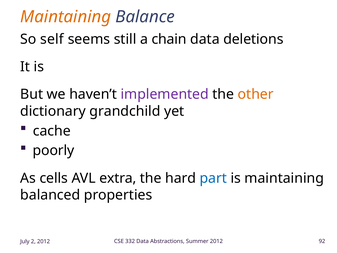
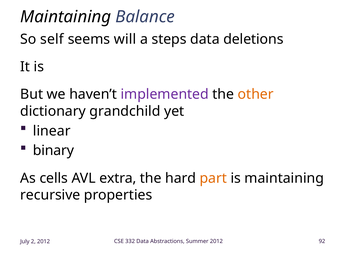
Maintaining at (66, 17) colour: orange -> black
still: still -> will
chain: chain -> steps
cache: cache -> linear
poorly: poorly -> binary
part colour: blue -> orange
balanced: balanced -> recursive
